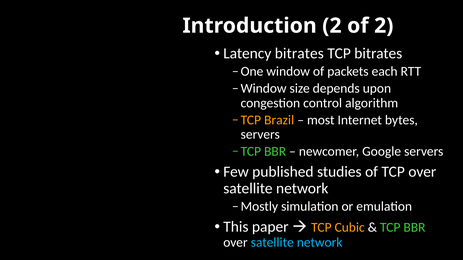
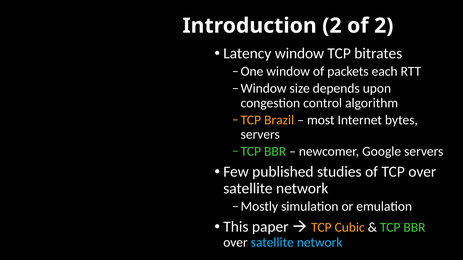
Latency bitrates: bitrates -> window
